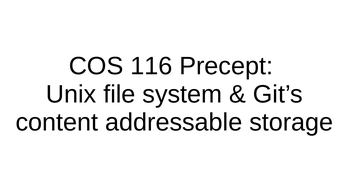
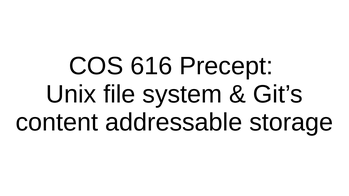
116: 116 -> 616
